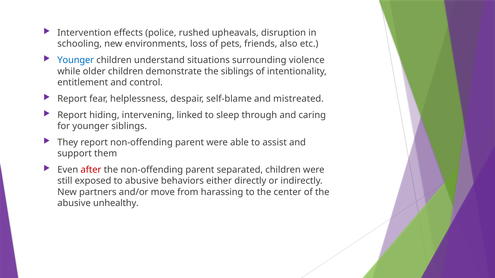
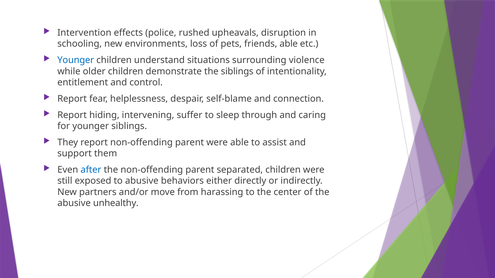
friends also: also -> able
mistreated: mistreated -> connection
linked: linked -> suffer
after colour: red -> blue
